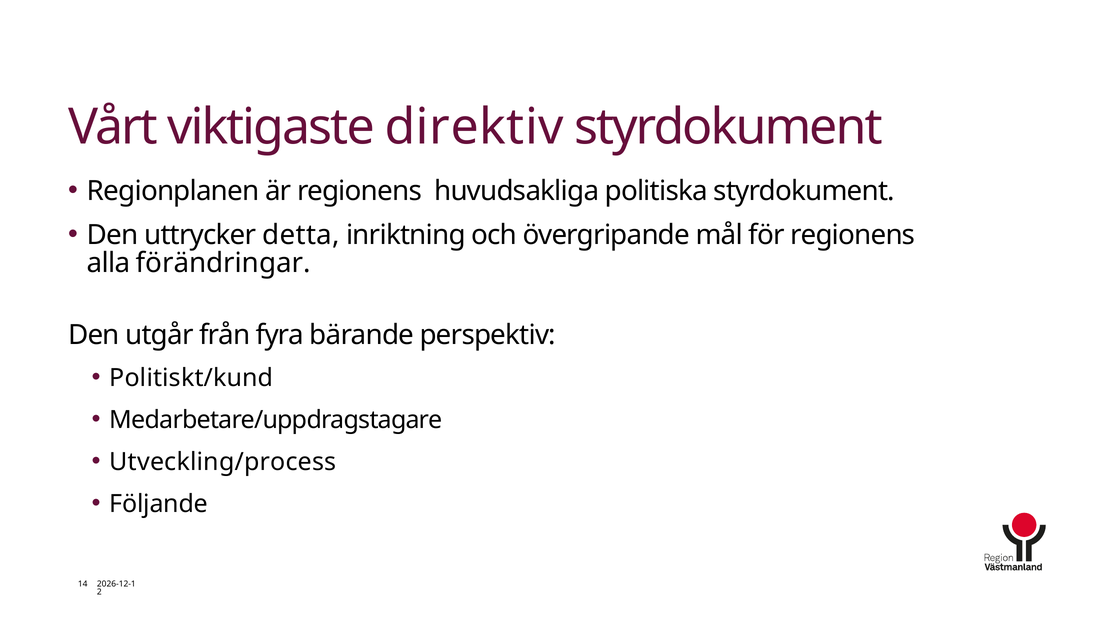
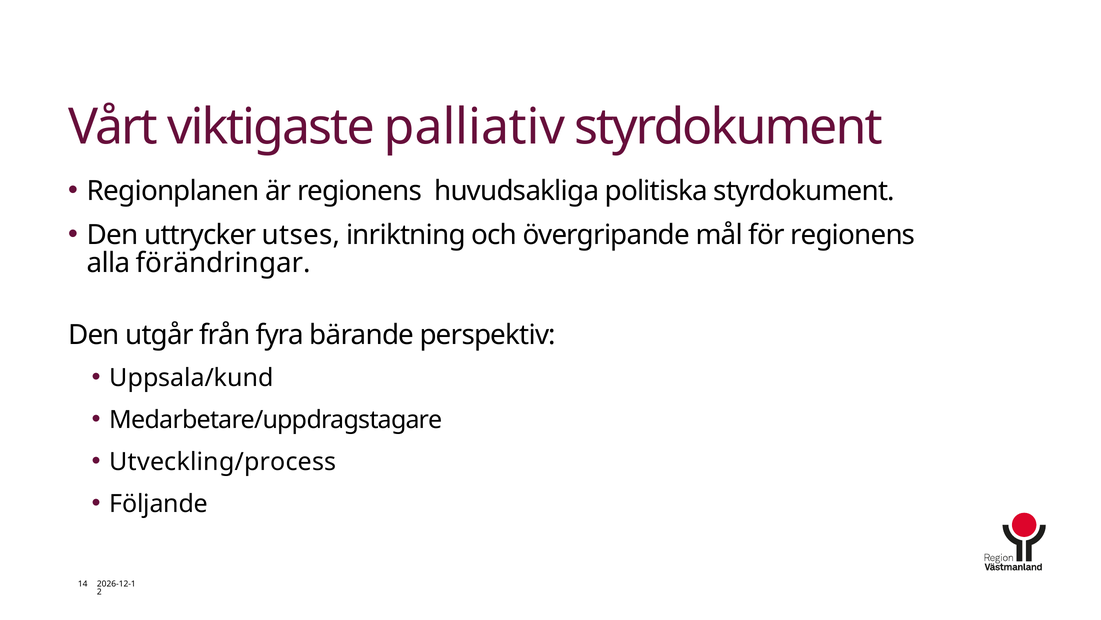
direktiv: direktiv -> palliativ
detta: detta -> utses
Politiskt/kund: Politiskt/kund -> Uppsala/kund
